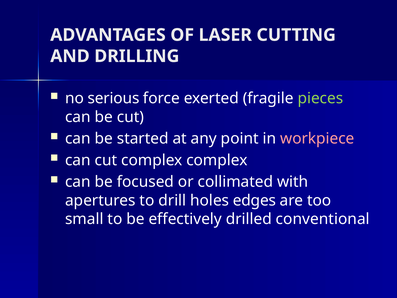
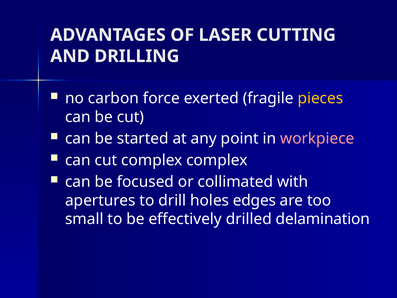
serious: serious -> carbon
pieces colour: light green -> yellow
conventional: conventional -> delamination
